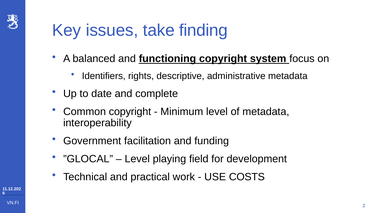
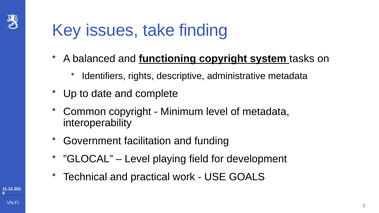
focus: focus -> tasks
COSTS: COSTS -> GOALS
